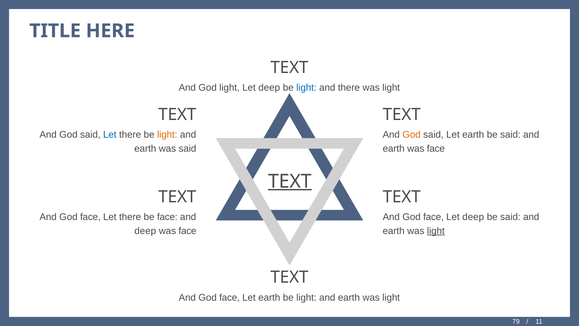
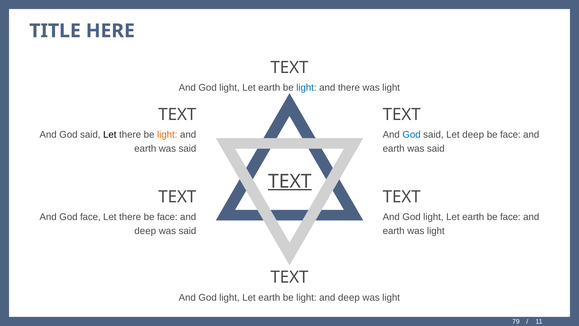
deep at (269, 88): deep -> earth
Let at (110, 135) colour: blue -> black
God at (412, 135) colour: orange -> blue
said Let earth: earth -> deep
said at (510, 135): said -> face
face at (436, 148): face -> said
face at (433, 217): face -> light
deep at (473, 217): deep -> earth
said at (510, 217): said -> face
face at (187, 231): face -> said
light at (436, 231) underline: present -> none
face at (230, 297): face -> light
earth at (349, 297): earth -> deep
